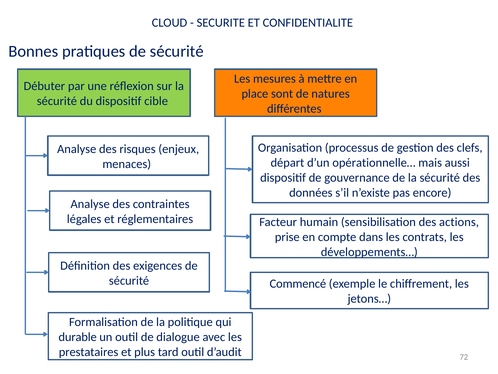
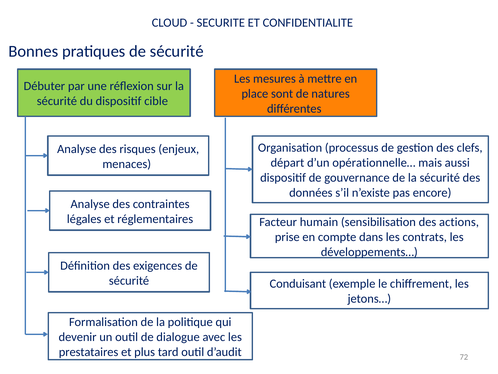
Commencé: Commencé -> Conduisant
durable: durable -> devenir
